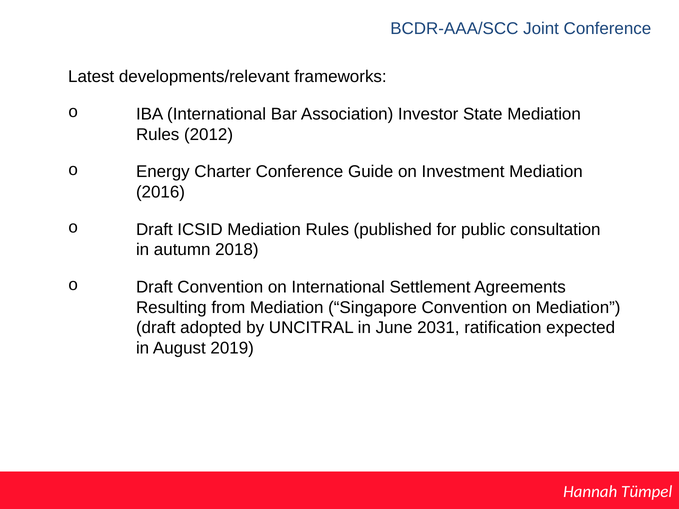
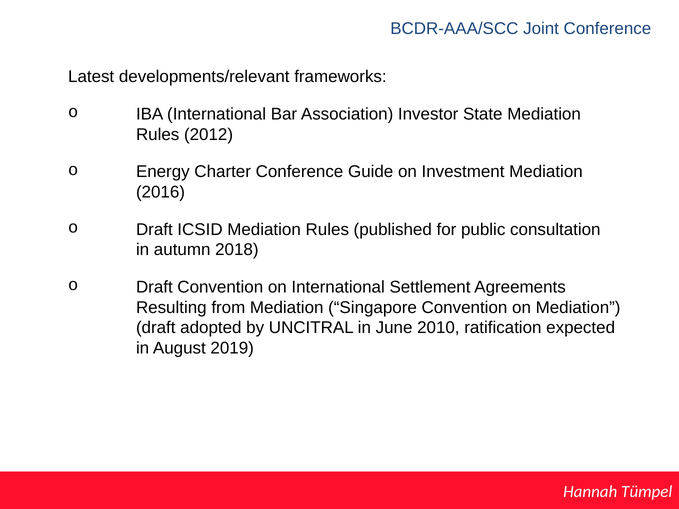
2031: 2031 -> 2010
